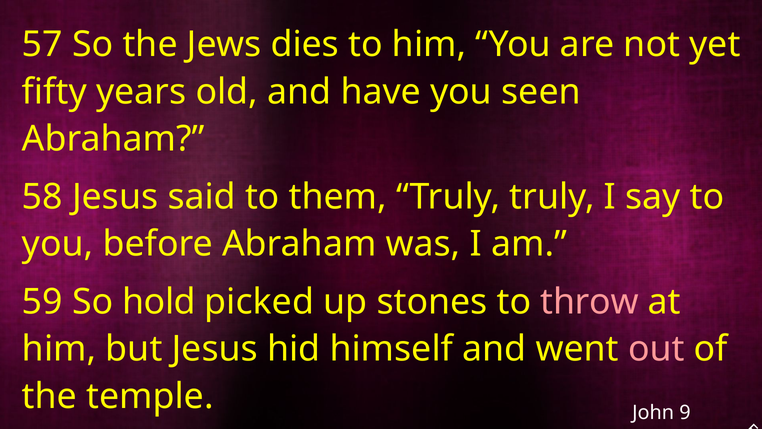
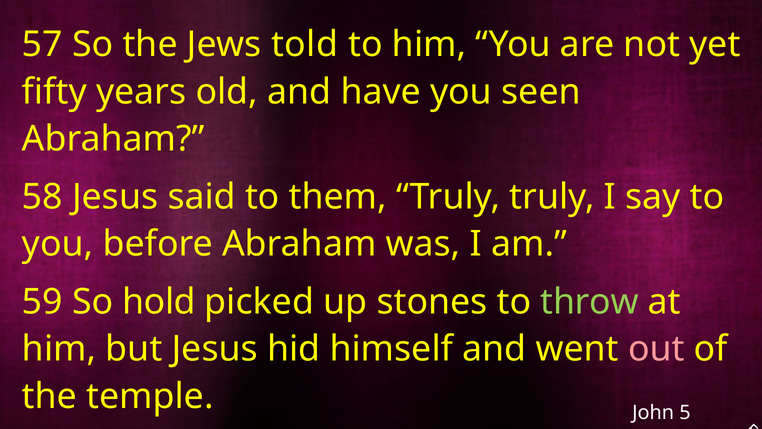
dies: dies -> told
throw colour: pink -> light green
9: 9 -> 5
